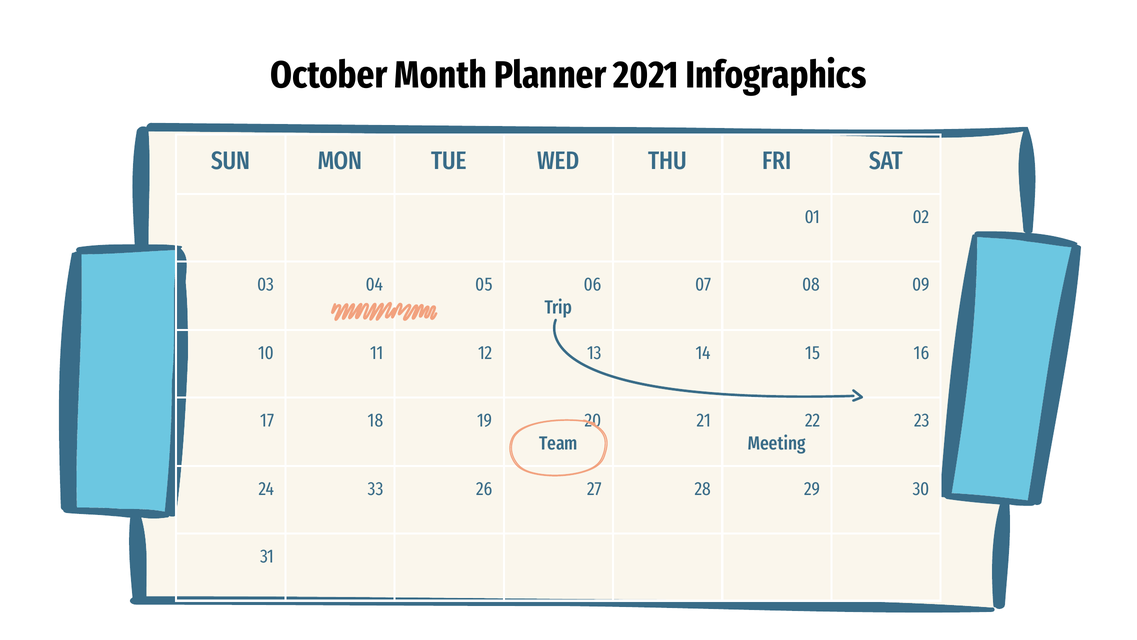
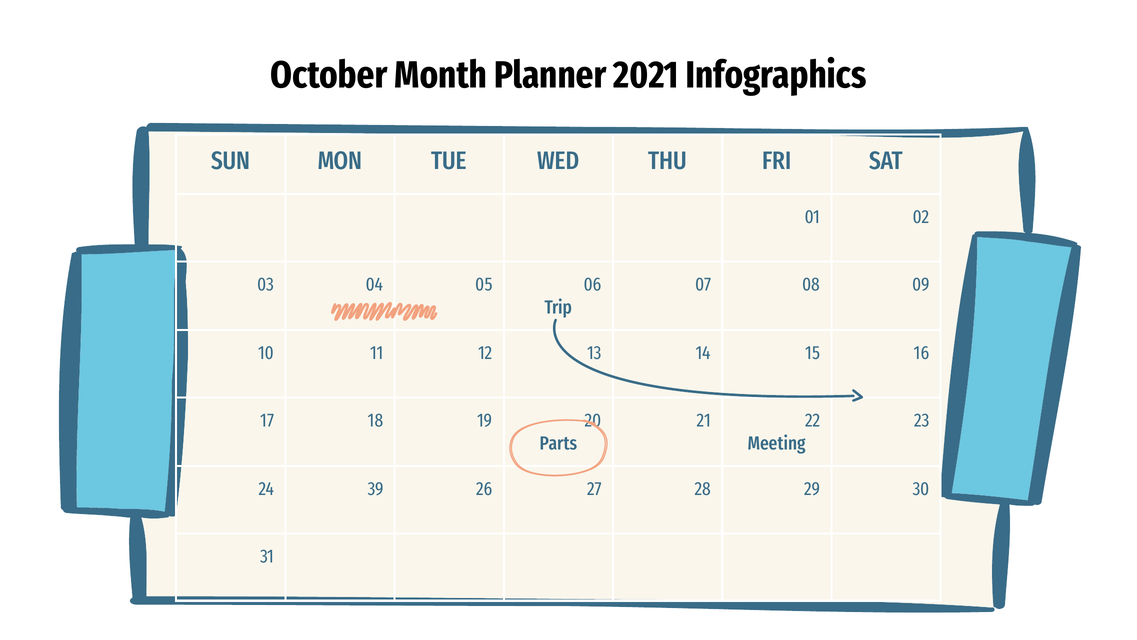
Team: Team -> Parts
33: 33 -> 39
